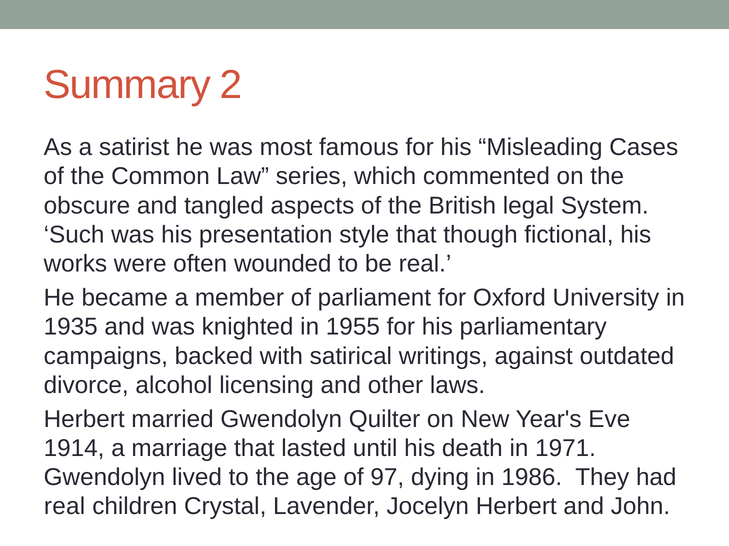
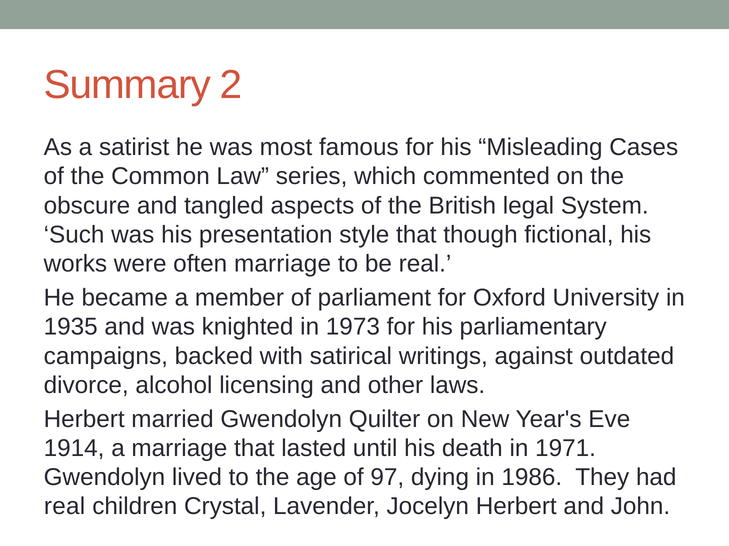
often wounded: wounded -> marriage
1955: 1955 -> 1973
